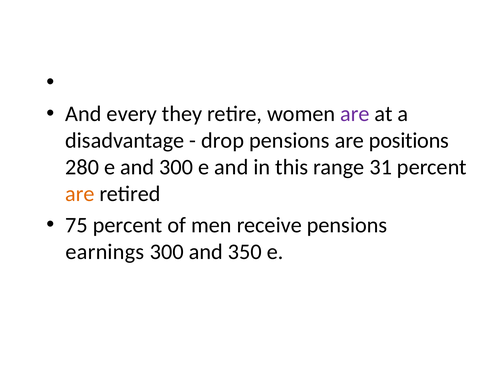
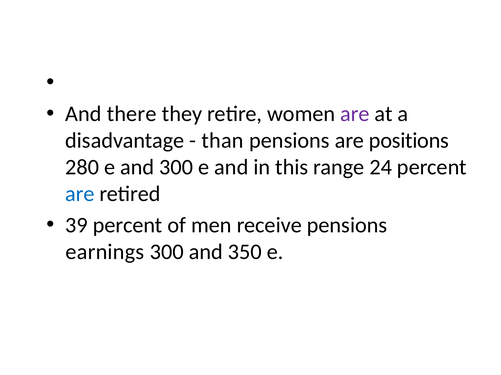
every: every -> there
drop: drop -> than
31: 31 -> 24
are at (80, 194) colour: orange -> blue
75: 75 -> 39
